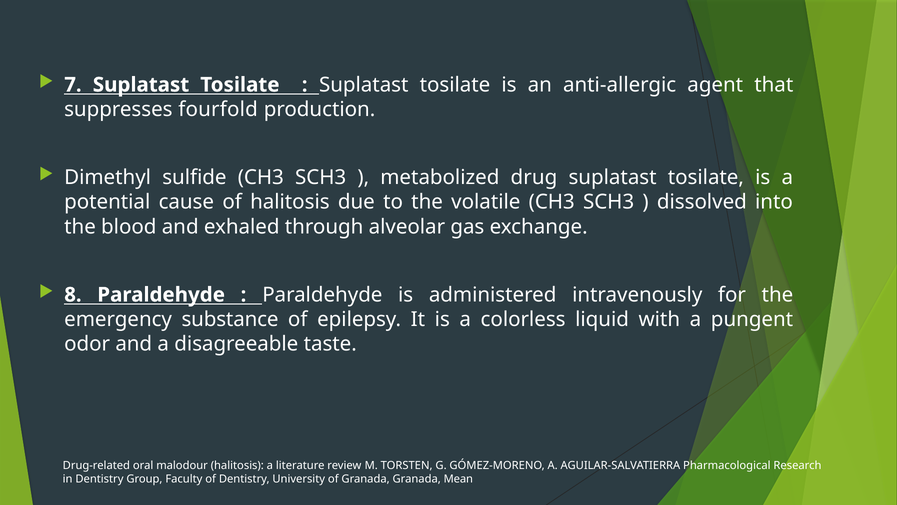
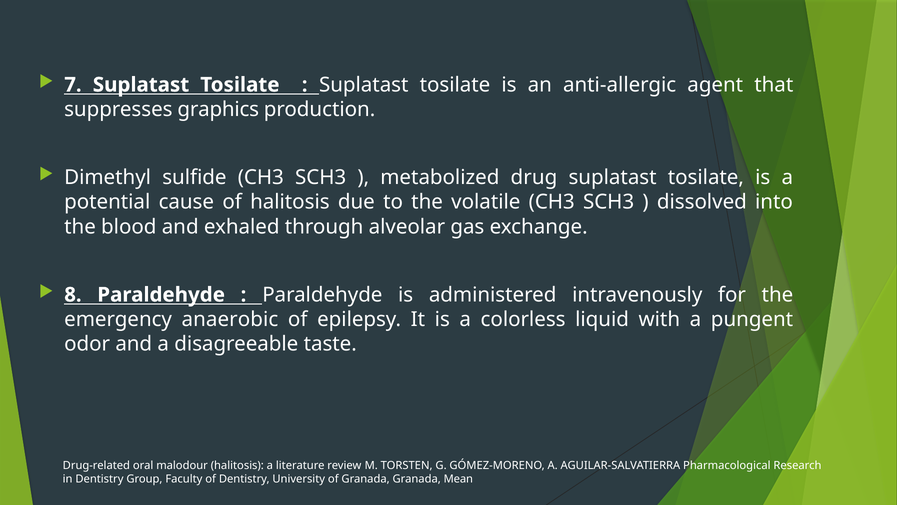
fourfold: fourfold -> graphics
substance: substance -> anaerobic
